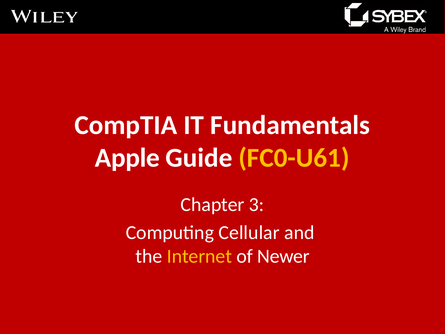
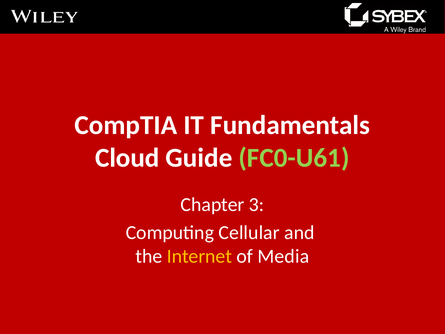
Apple: Apple -> Cloud
FC0-U61 colour: yellow -> light green
Newer: Newer -> Media
